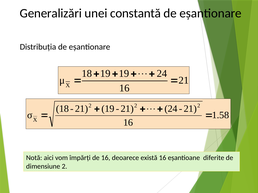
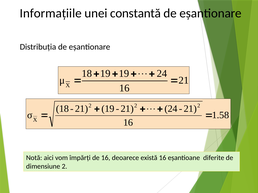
Generalizări: Generalizări -> Informațiile
